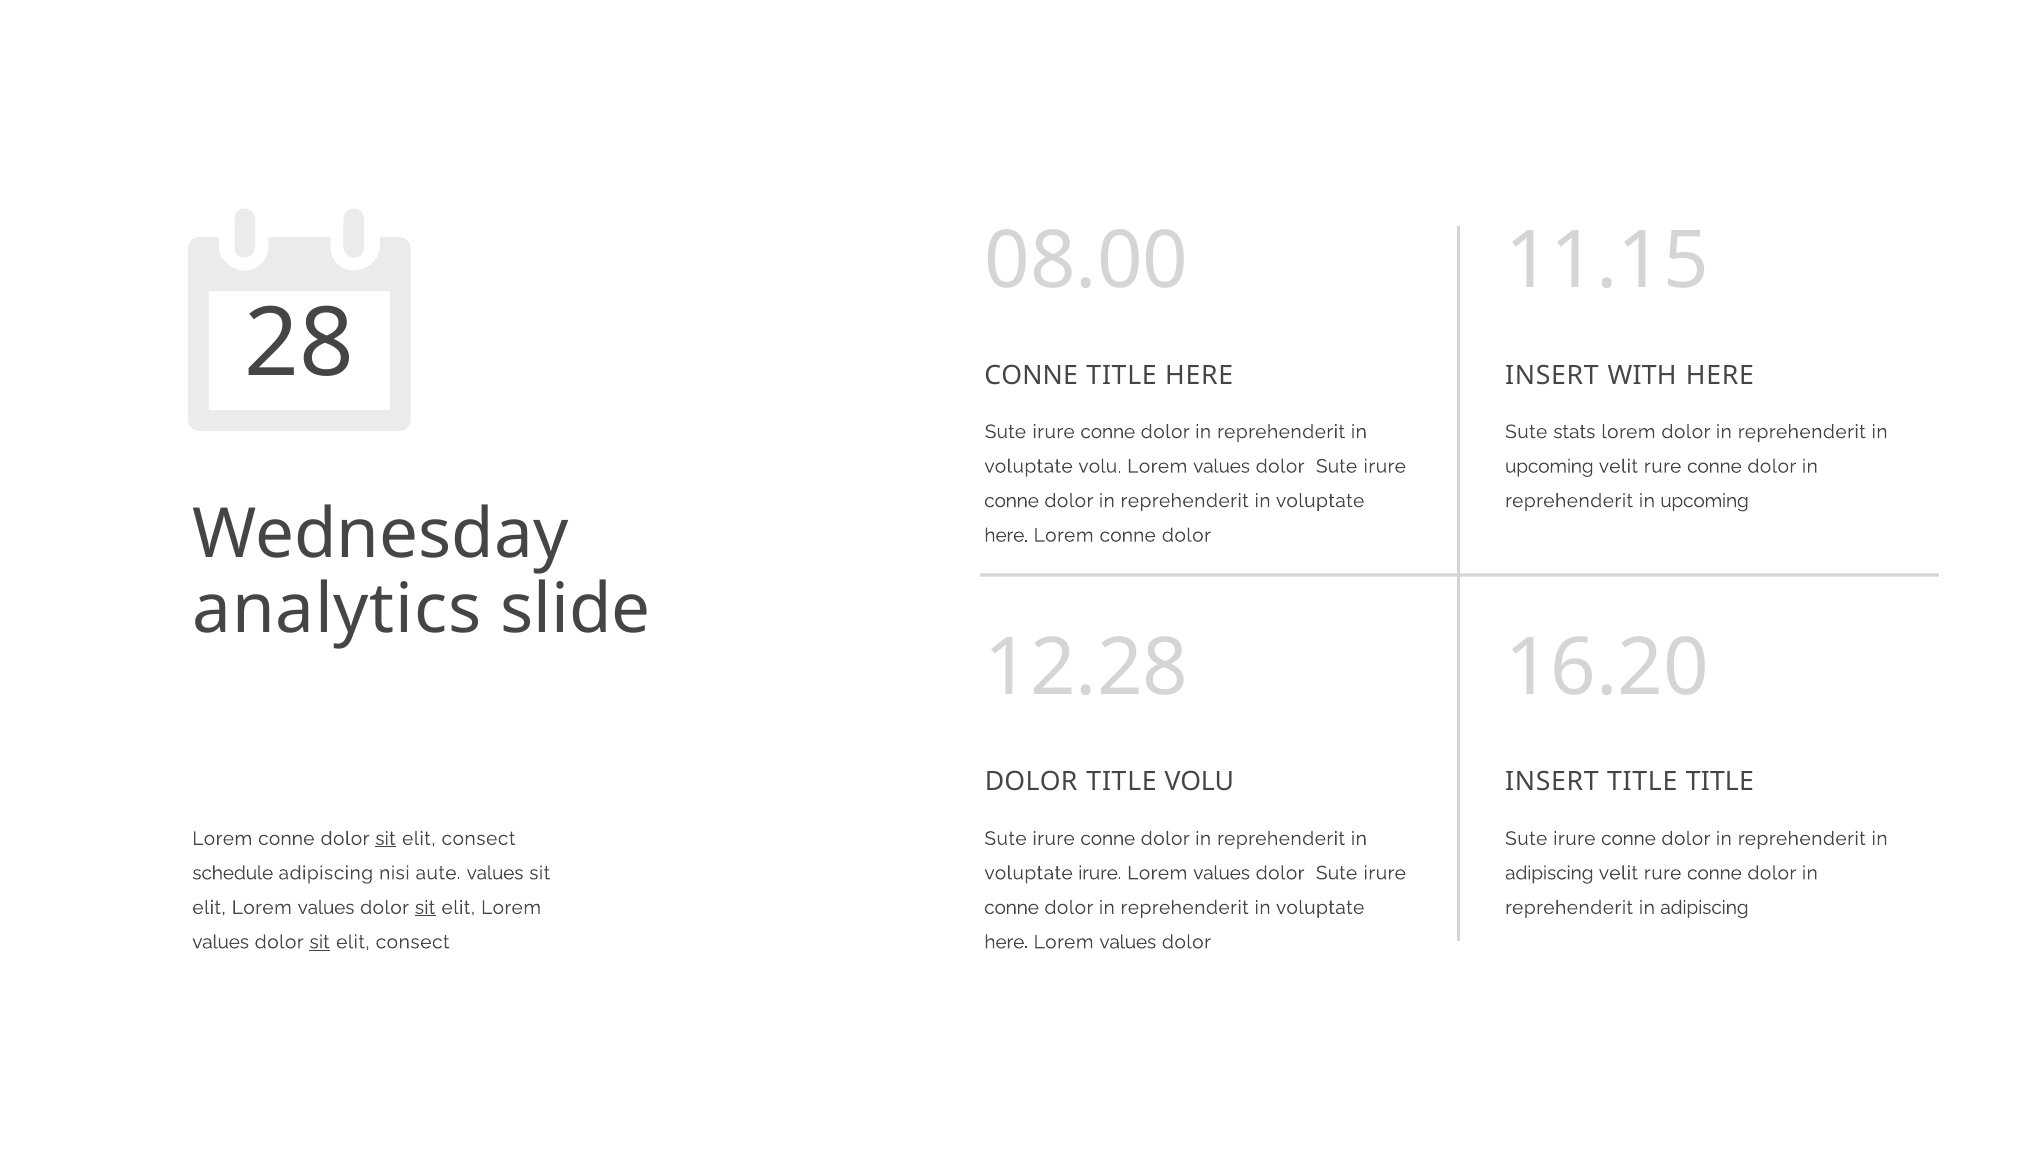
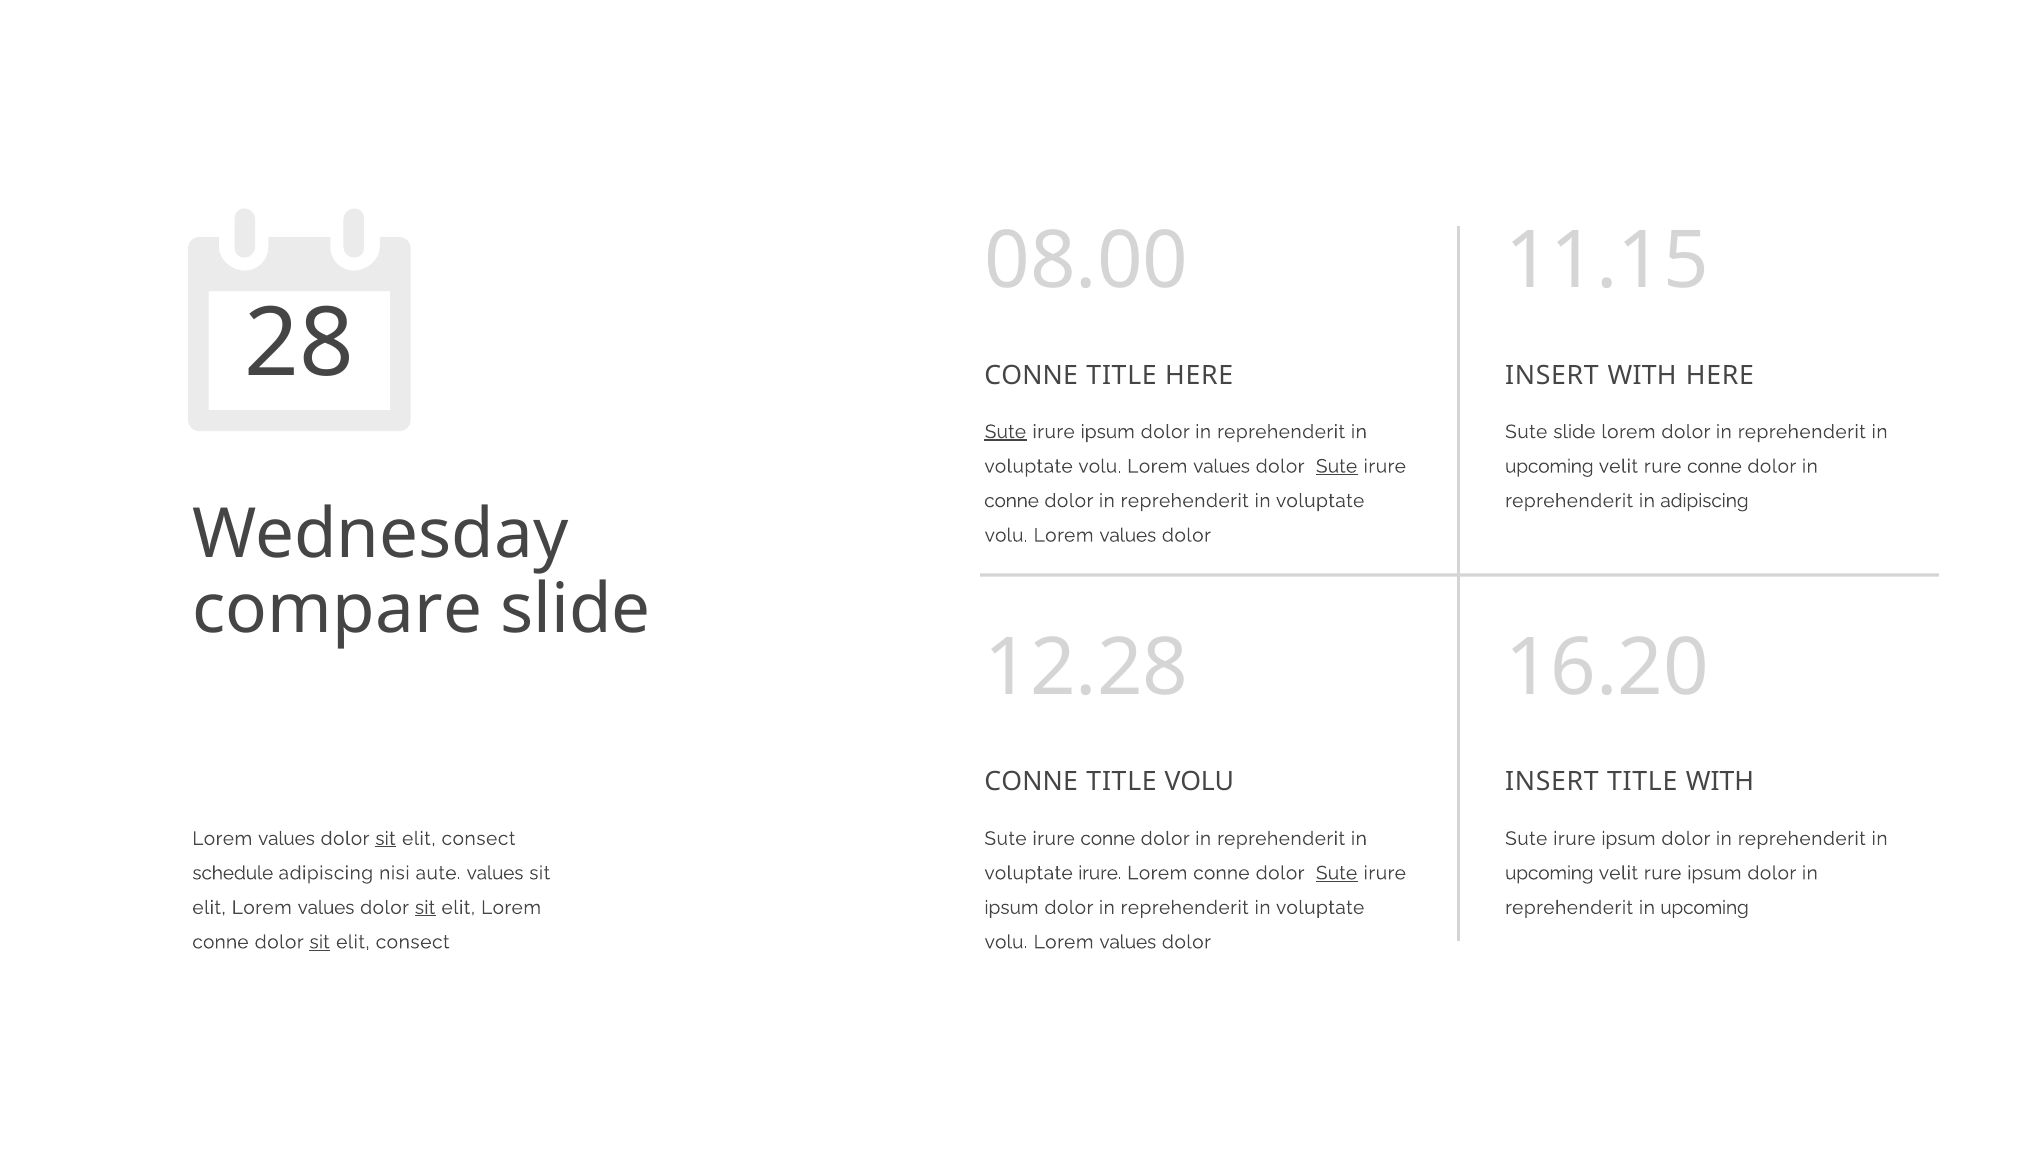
Sute at (1005, 432) underline: none -> present
conne at (1108, 432): conne -> ipsum
Sute stats: stats -> slide
Sute at (1337, 466) underline: none -> present
upcoming at (1705, 501): upcoming -> adipiscing
here at (1006, 535): here -> volu
conne at (1128, 535): conne -> values
analytics: analytics -> compare
DOLOR at (1031, 782): DOLOR -> CONNE
TITLE TITLE: TITLE -> WITH
conne at (286, 838): conne -> values
conne at (1629, 838): conne -> ipsum
values at (1222, 873): values -> conne
Sute at (1337, 873) underline: none -> present
adipiscing at (1549, 873): adipiscing -> upcoming
conne at (1714, 873): conne -> ipsum
conne at (1012, 907): conne -> ipsum
adipiscing at (1704, 907): adipiscing -> upcoming
values at (221, 942): values -> conne
here at (1006, 942): here -> volu
